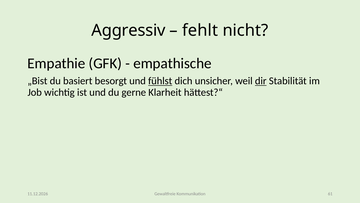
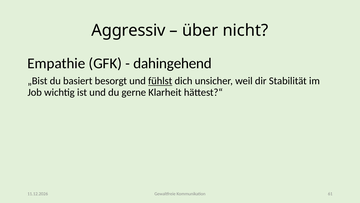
fehlt: fehlt -> über
empathische: empathische -> dahingehend
dir underline: present -> none
